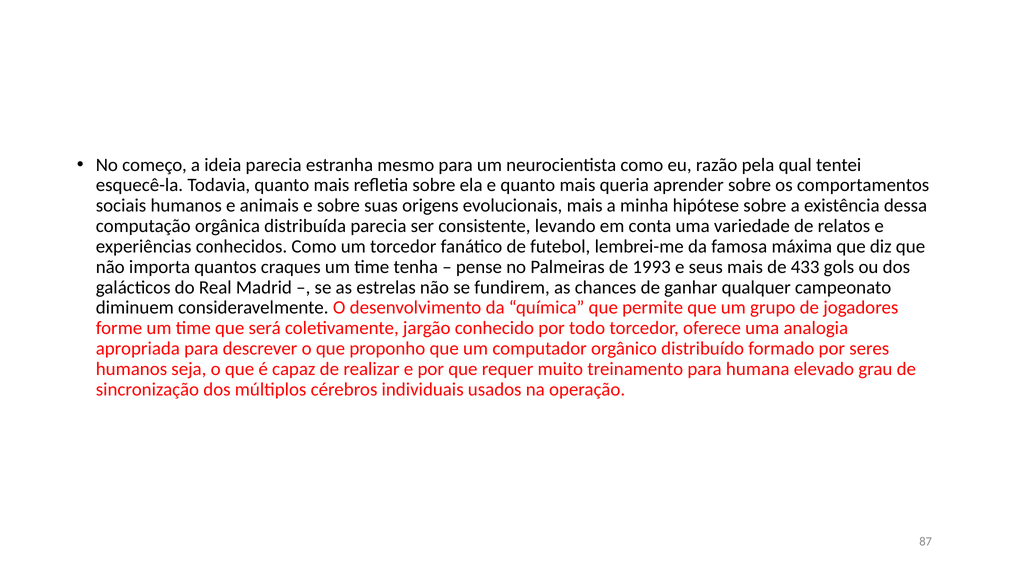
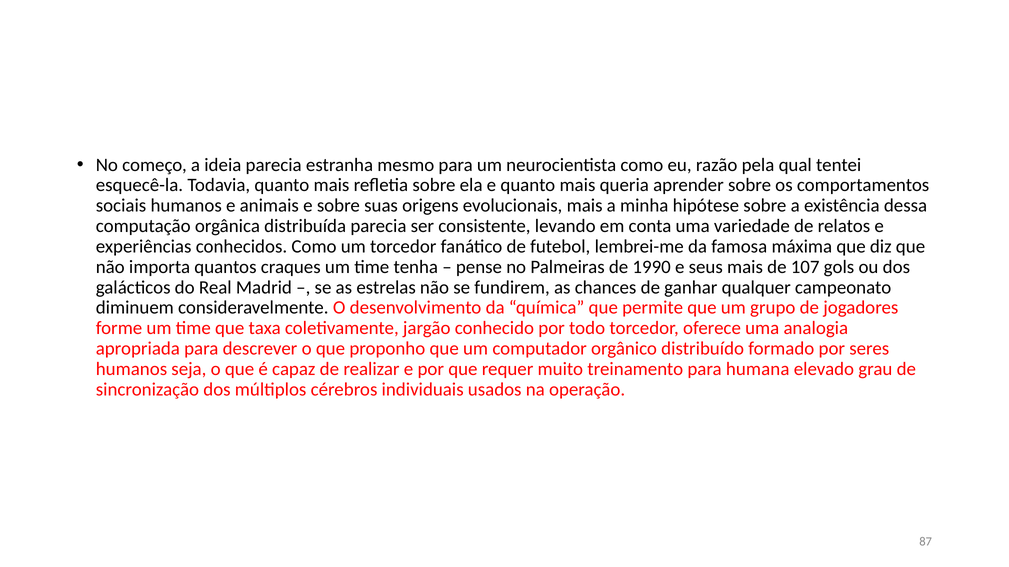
1993: 1993 -> 1990
433: 433 -> 107
será: será -> taxa
